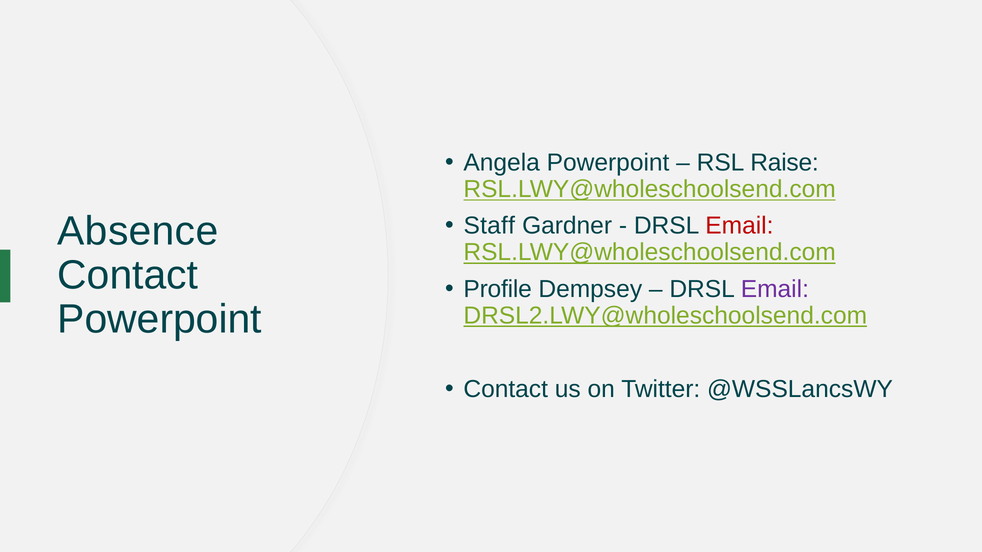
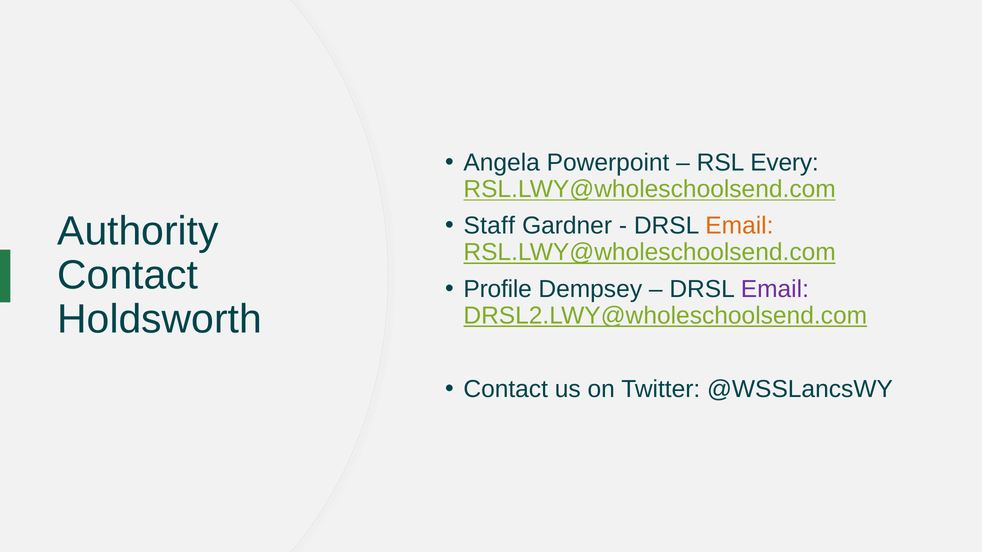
Raise: Raise -> Every
Absence: Absence -> Authority
Email at (739, 226) colour: red -> orange
Powerpoint at (160, 320): Powerpoint -> Holdsworth
